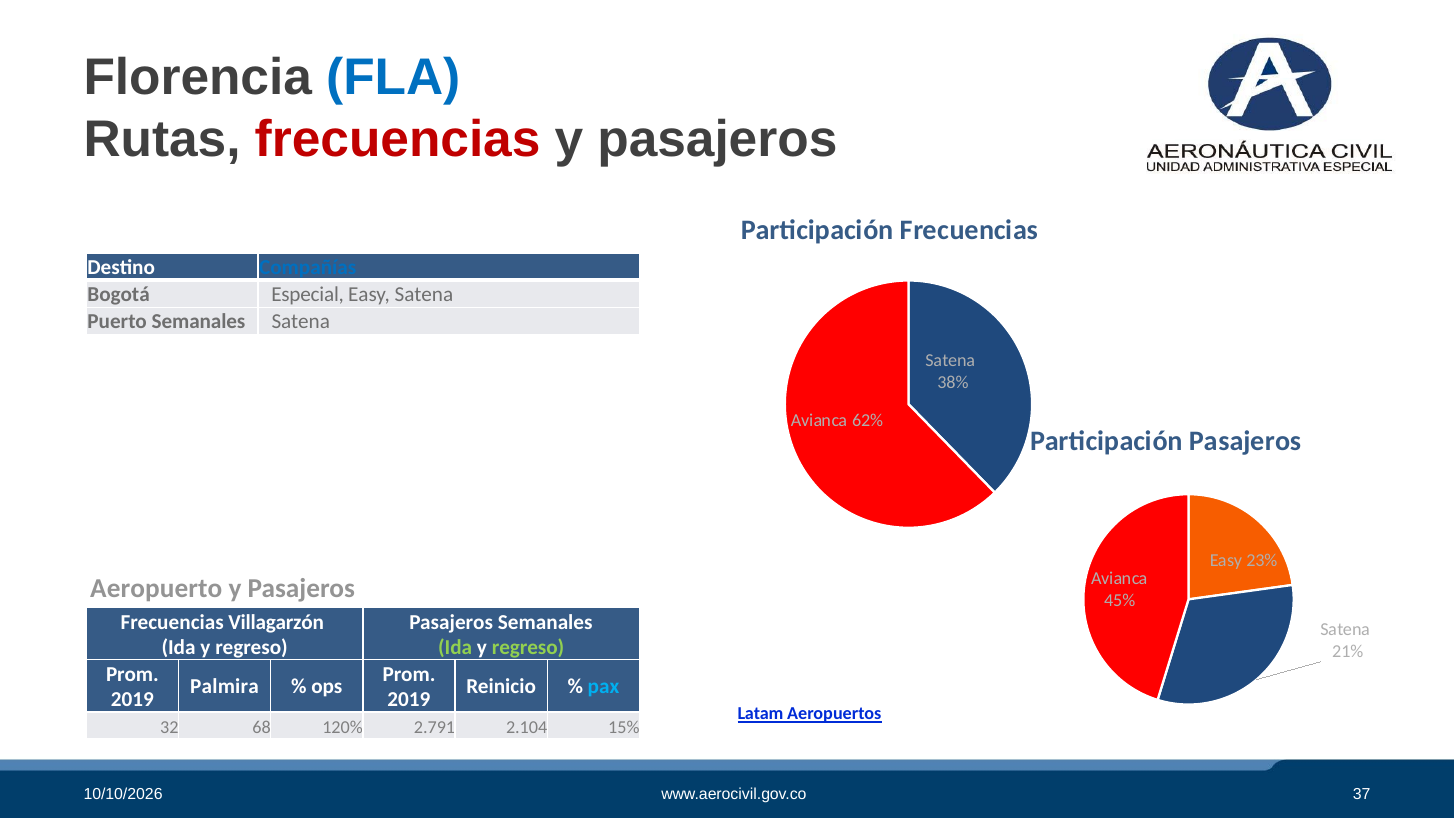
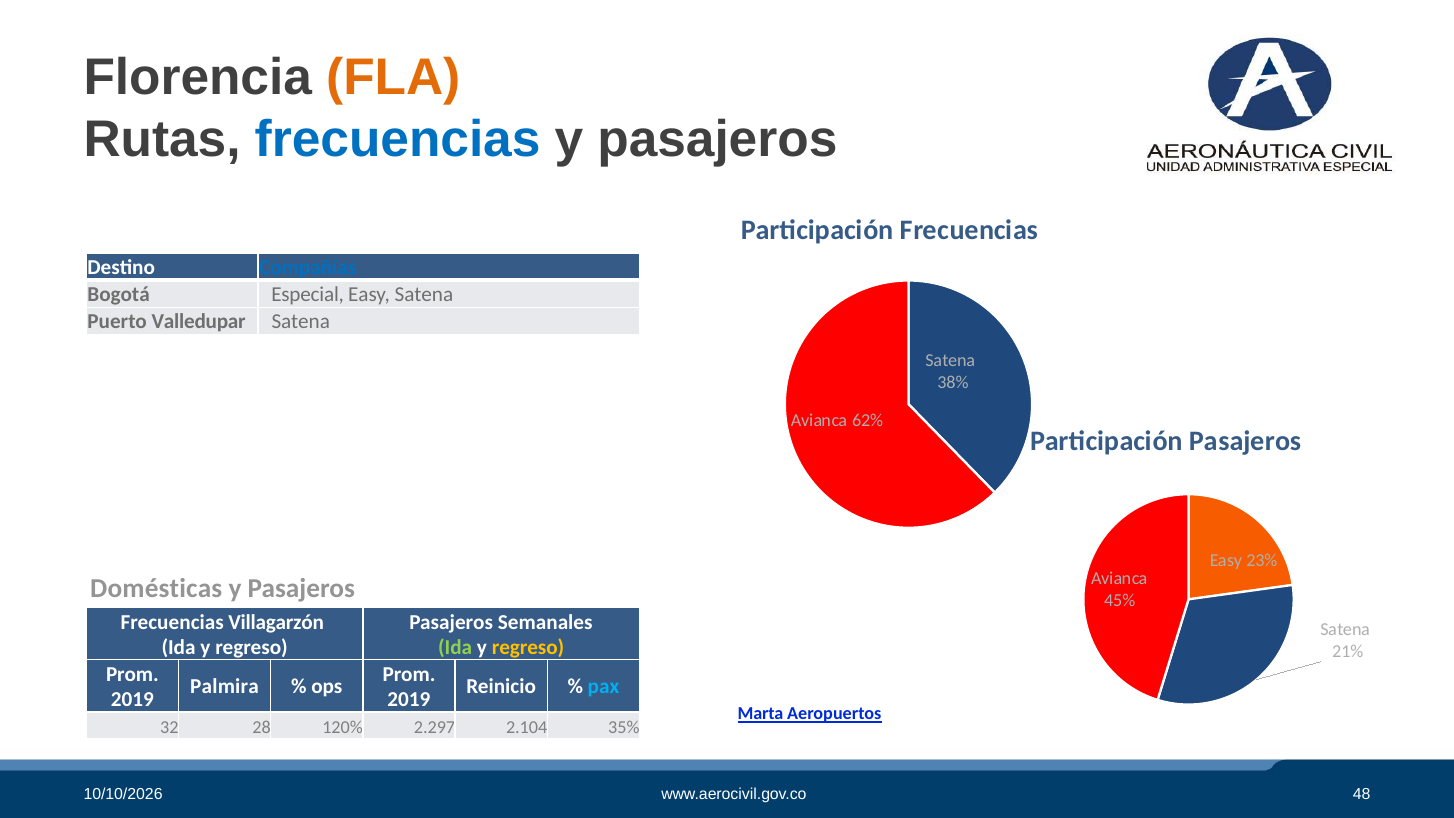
FLA colour: blue -> orange
frecuencias at (398, 139) colour: red -> blue
Puerto Semanales: Semanales -> Valledupar
Aeropuerto: Aeropuerto -> Domésticas
regreso at (528, 648) colour: light green -> yellow
Latam: Latam -> Marta
68: 68 -> 28
2.791: 2.791 -> 2.297
15%: 15% -> 35%
37: 37 -> 48
